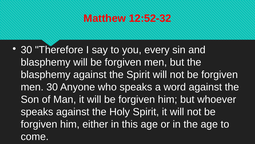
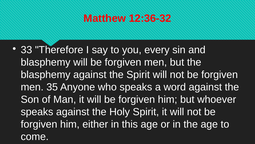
12:52-32: 12:52-32 -> 12:36-32
30 at (26, 50): 30 -> 33
men 30: 30 -> 35
